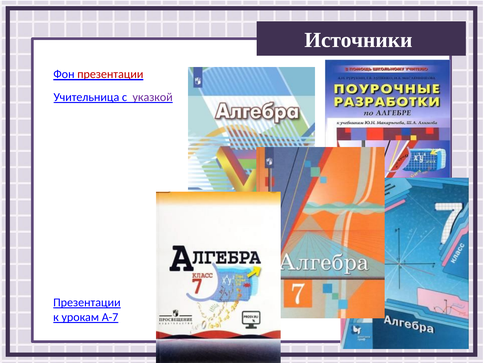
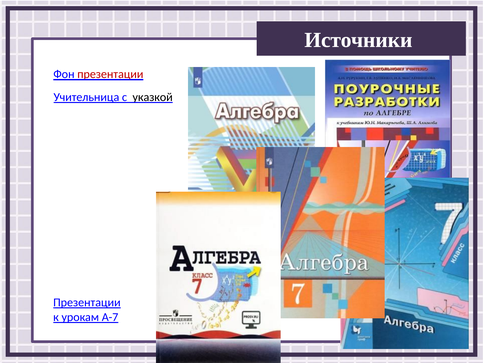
указкой colour: purple -> black
